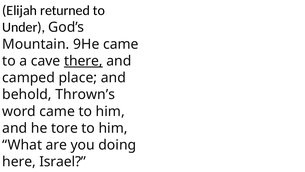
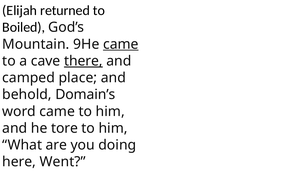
Under: Under -> Boiled
came at (121, 44) underline: none -> present
Thrown’s: Thrown’s -> Domain’s
Israel: Israel -> Went
